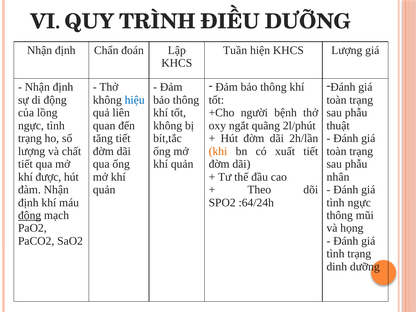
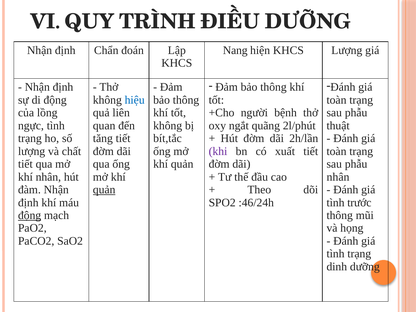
Tuần: Tuần -> Nang
khi colour: orange -> purple
khí được: được -> nhân
quản at (104, 190) underline: none -> present
:64/24h: :64/24h -> :46/24h
tình ngực: ngực -> trước
